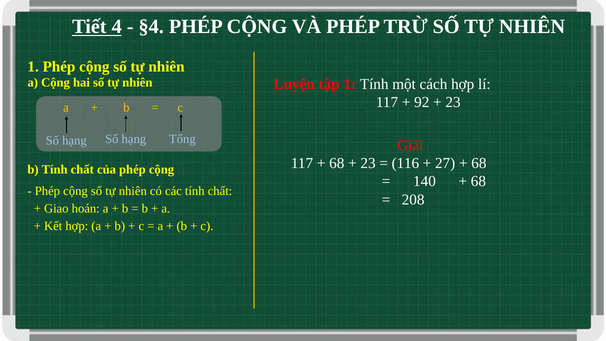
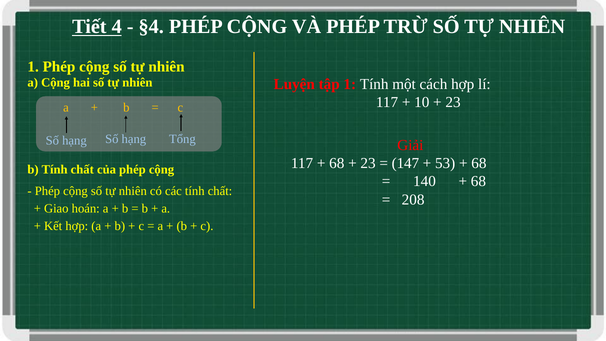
92: 92 -> 10
116: 116 -> 147
27: 27 -> 53
